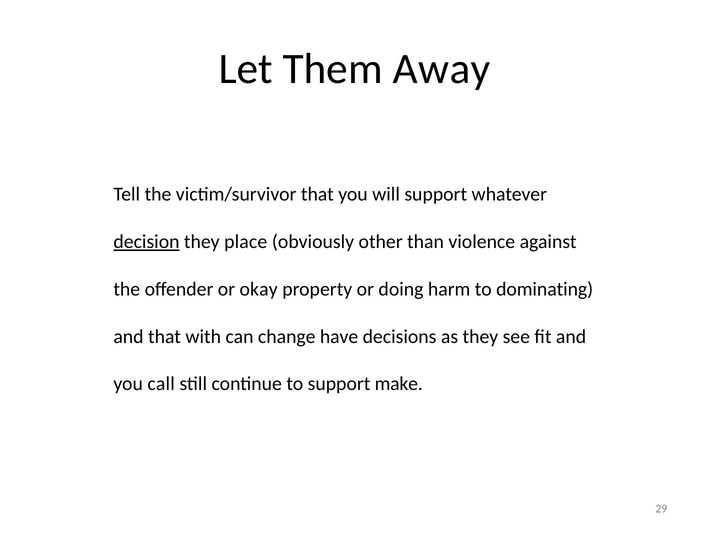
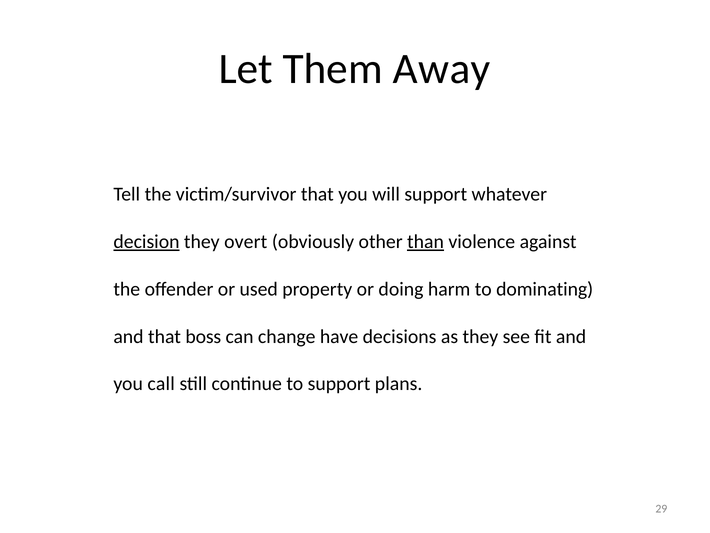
place: place -> overt
than underline: none -> present
okay: okay -> used
with: with -> boss
make: make -> plans
